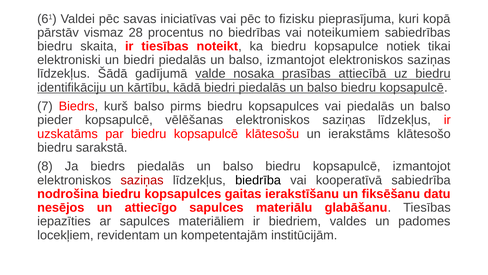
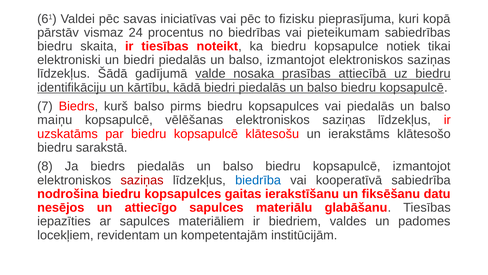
28: 28 -> 24
noteikumiem: noteikumiem -> pieteikumam
pieder: pieder -> maiņu
biedrība colour: black -> blue
